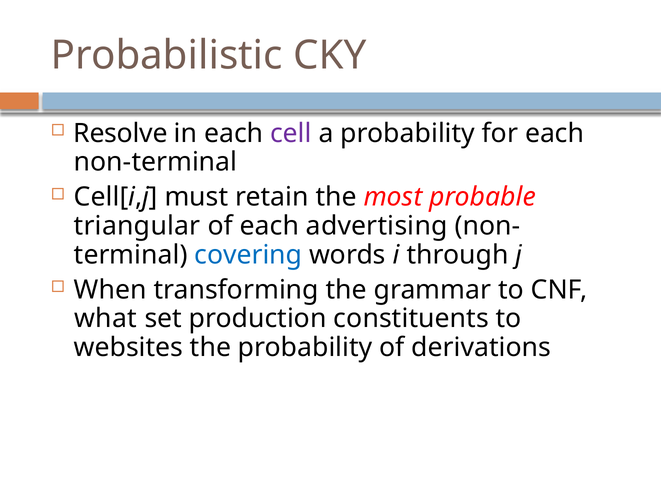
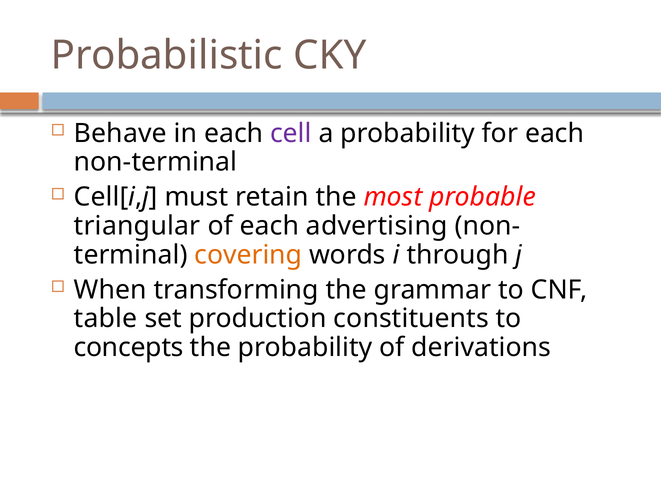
Resolve: Resolve -> Behave
covering colour: blue -> orange
what: what -> table
websites: websites -> concepts
